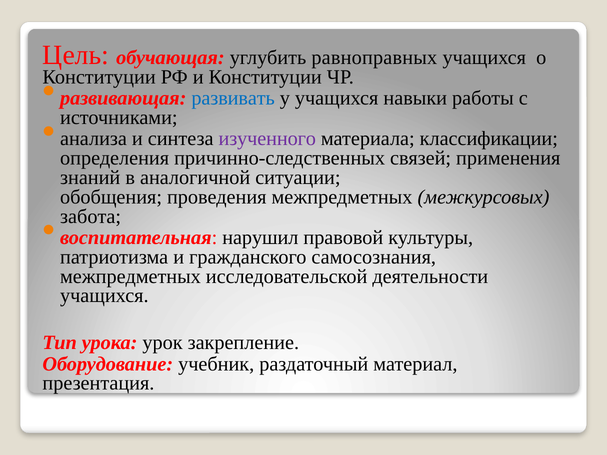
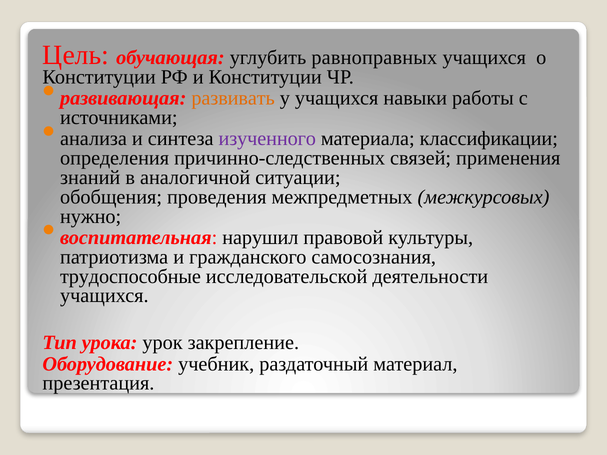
развивать colour: blue -> orange
забота: забота -> нужно
межпредметных at (130, 276): межпредметных -> трудоспособные
